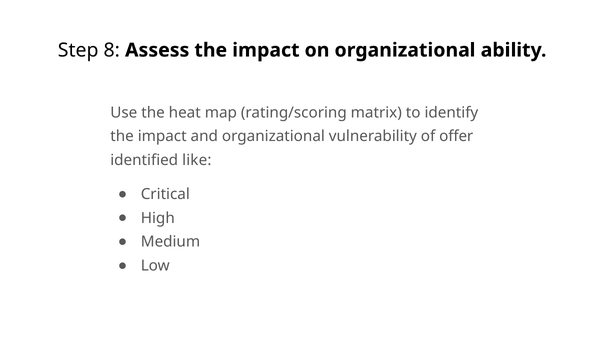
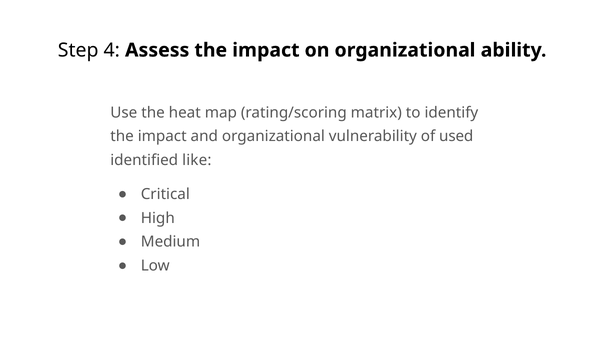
8: 8 -> 4
offer: offer -> used
